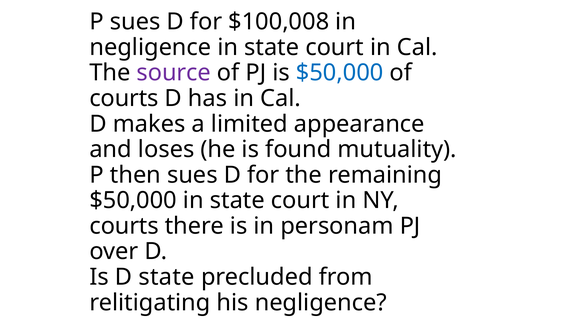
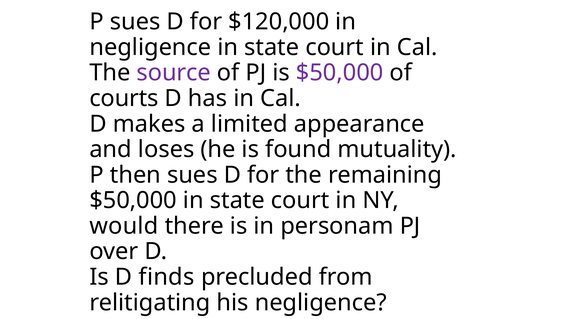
$100,008: $100,008 -> $120,000
$50,000 at (340, 73) colour: blue -> purple
courts at (124, 226): courts -> would
D state: state -> finds
